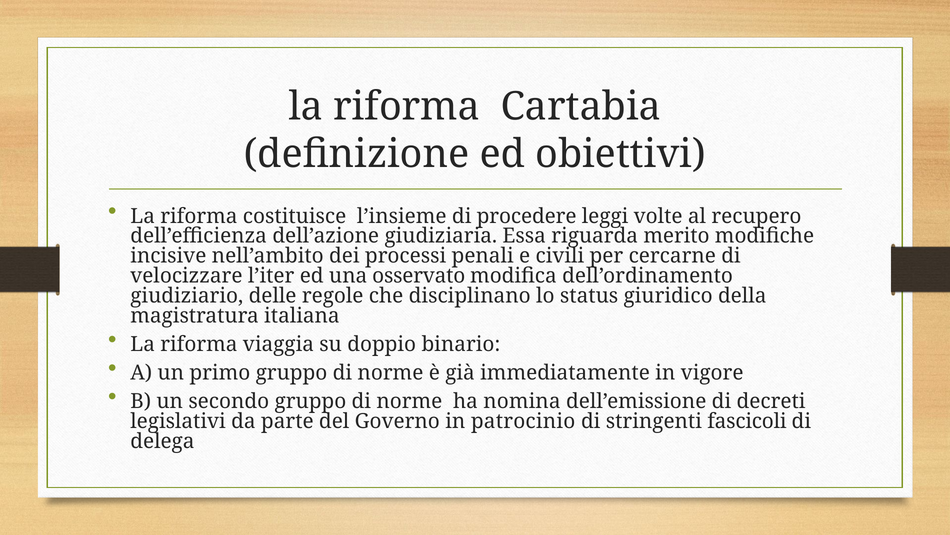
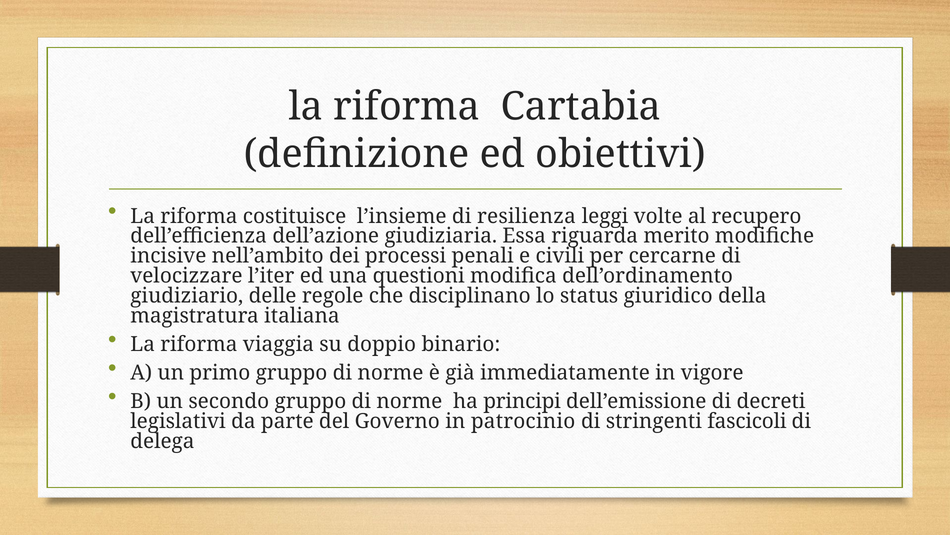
procedere: procedere -> resilienza
osservato: osservato -> questioni
nomina: nomina -> principi
